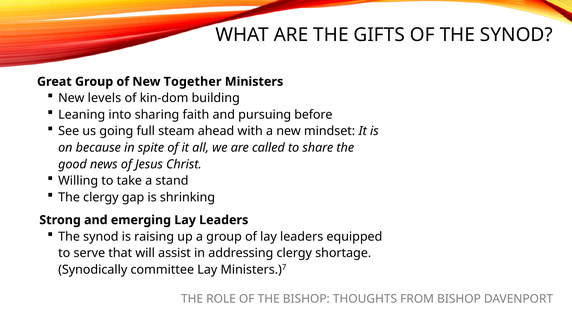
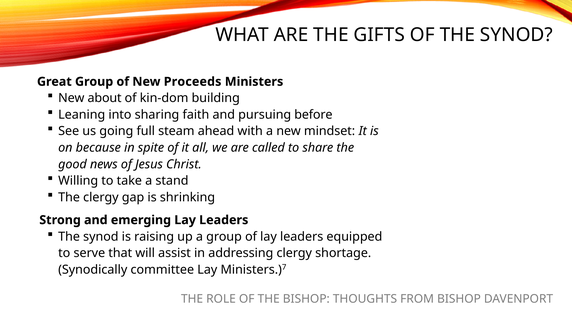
Together: Together -> Proceeds
levels: levels -> about
